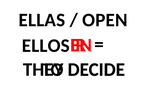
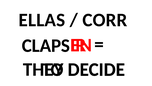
OPEN: OPEN -> CORR
ELLOS: ELLOS -> CLAPS
